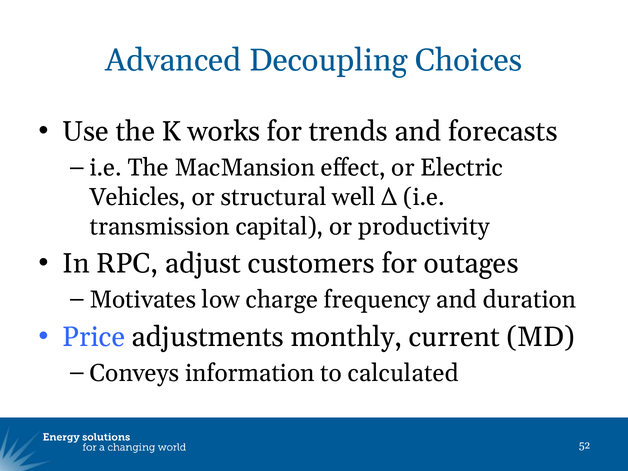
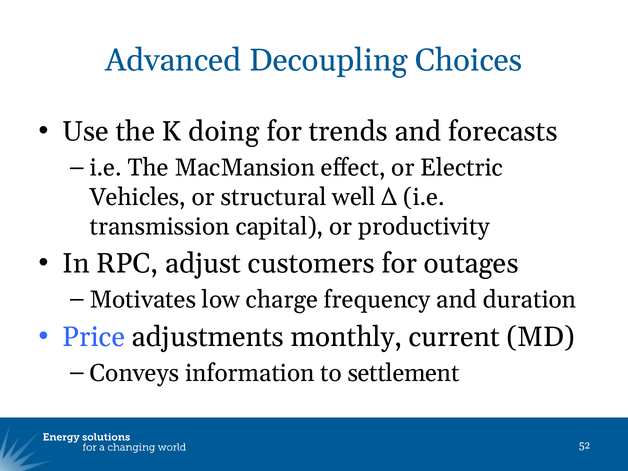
works: works -> doing
calculated: calculated -> settlement
